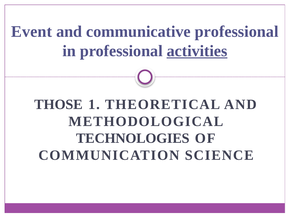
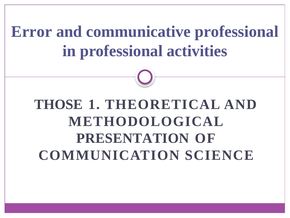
Event: Event -> Error
activities underline: present -> none
TECHNOLOGIES: TECHNOLOGIES -> PRESENTATION
